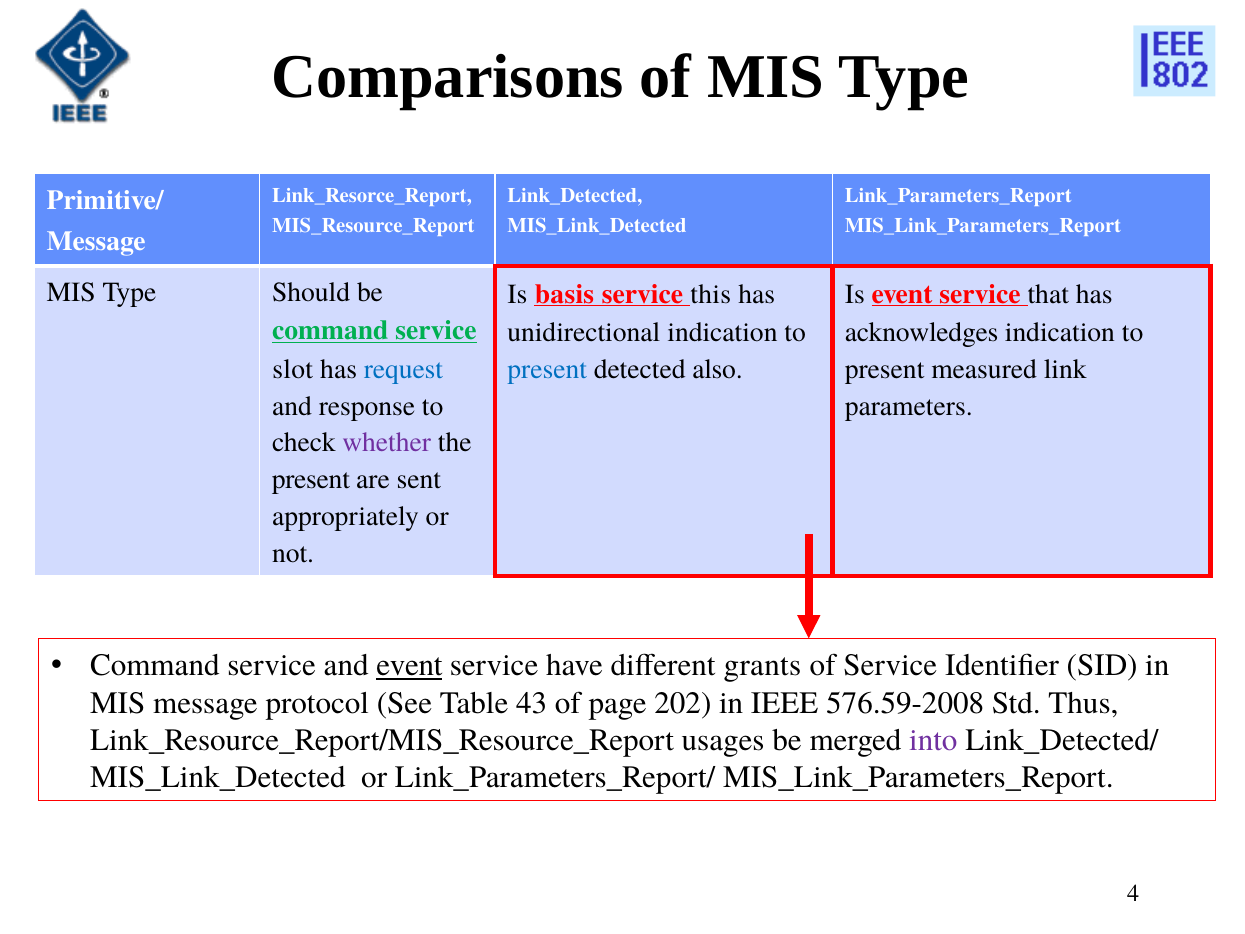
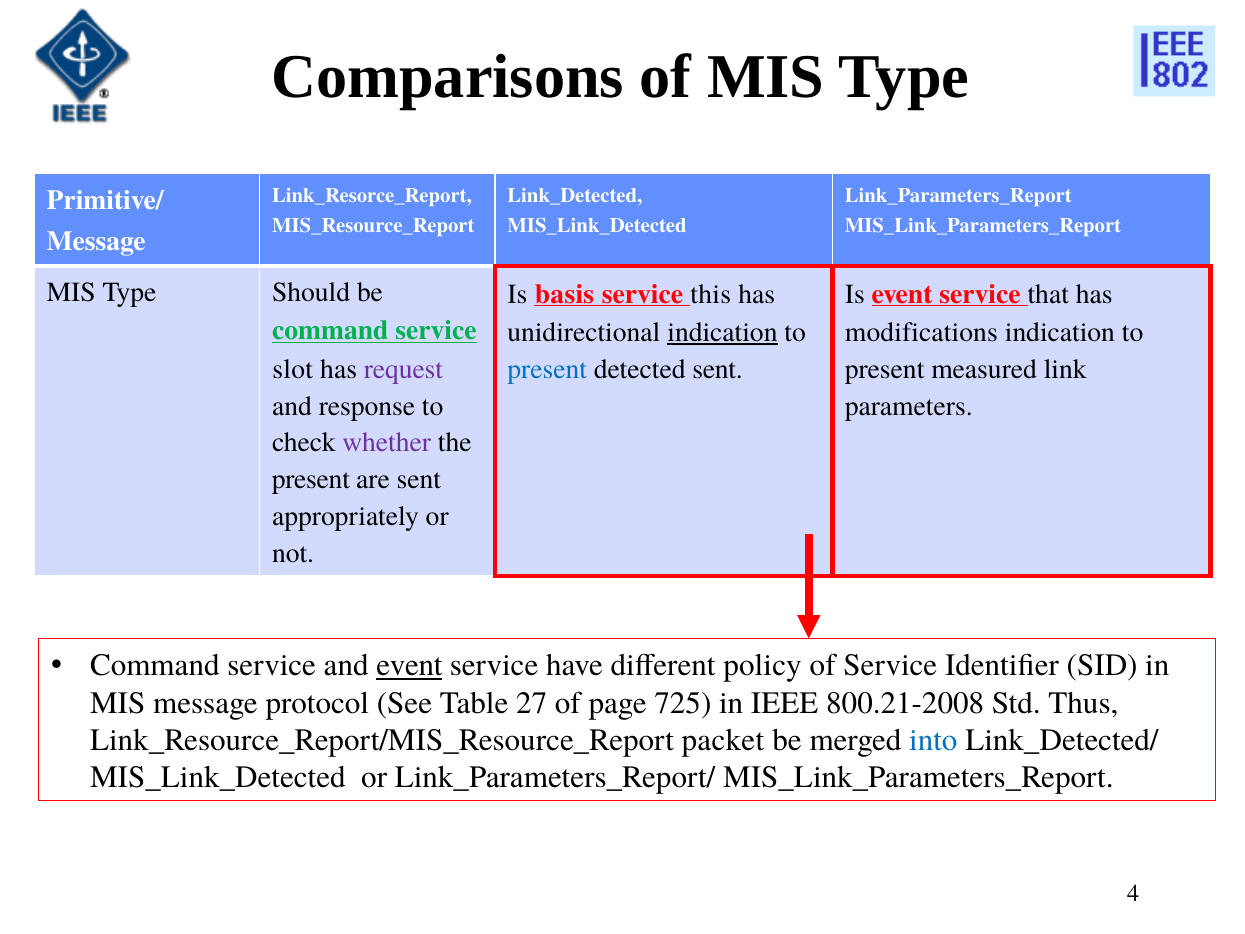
indication at (722, 332) underline: none -> present
acknowledges: acknowledges -> modifications
request colour: blue -> purple
detected also: also -> sent
grants: grants -> policy
43: 43 -> 27
202: 202 -> 725
576.59-2008: 576.59-2008 -> 800.21-2008
usages: usages -> packet
into colour: purple -> blue
